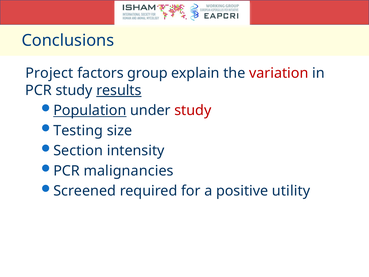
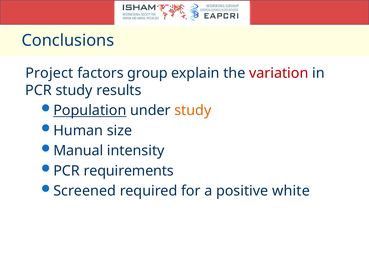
results underline: present -> none
study at (193, 110) colour: red -> orange
Testing: Testing -> Human
Section: Section -> Manual
malignancies: malignancies -> requirements
utility: utility -> white
